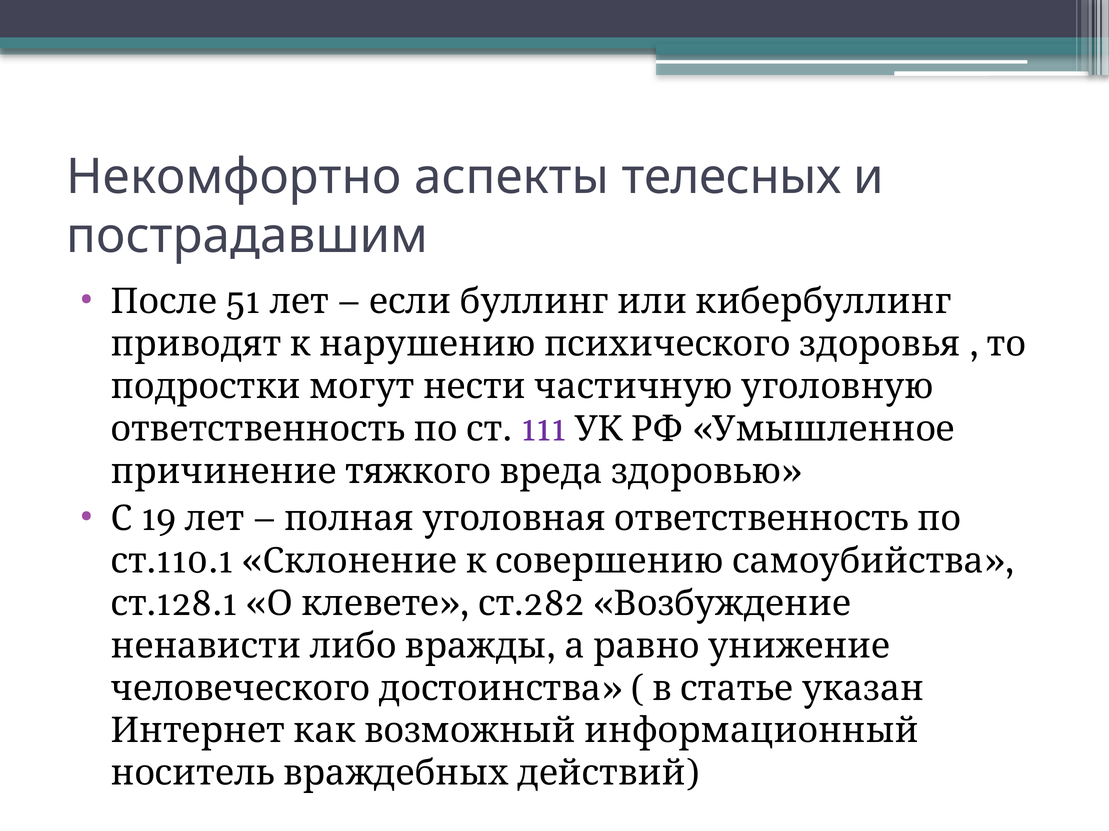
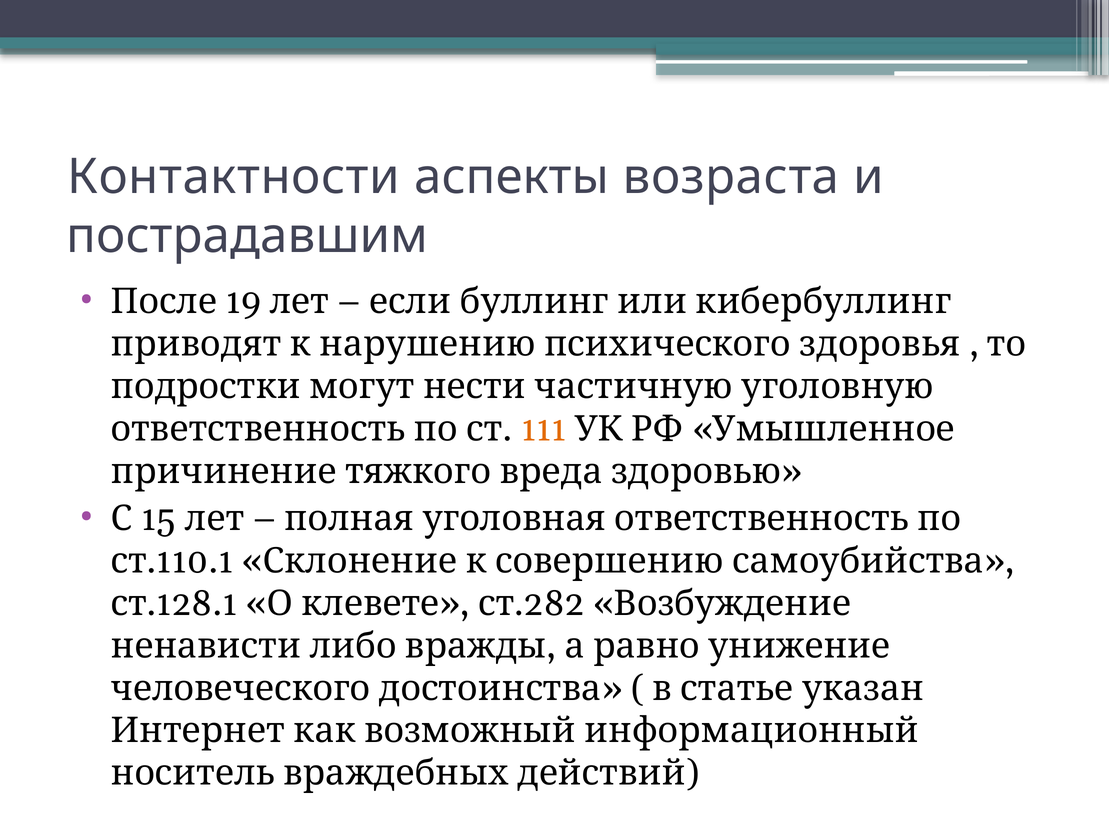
Некомфортно: Некомфортно -> Контактности
телесных: телесных -> возраста
51: 51 -> 19
111 colour: purple -> orange
19: 19 -> 15
